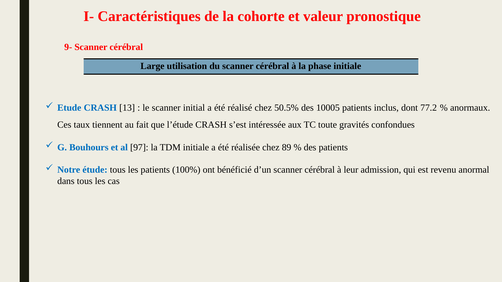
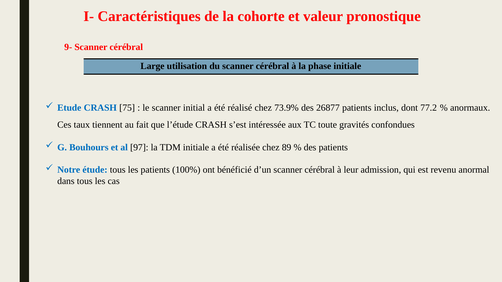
13: 13 -> 75
50.5%: 50.5% -> 73.9%
10005: 10005 -> 26877
